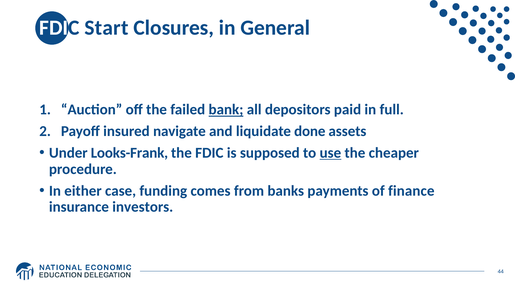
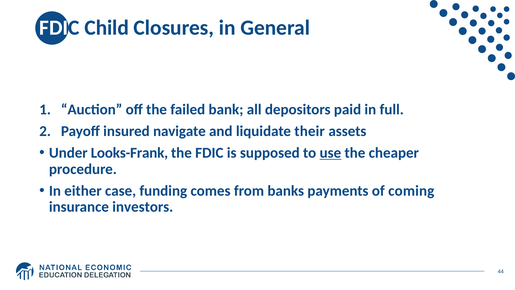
Start: Start -> Child
bank underline: present -> none
done: done -> their
finance: finance -> coming
